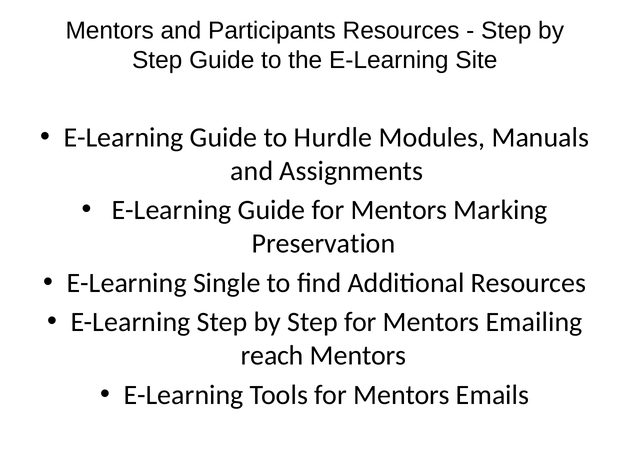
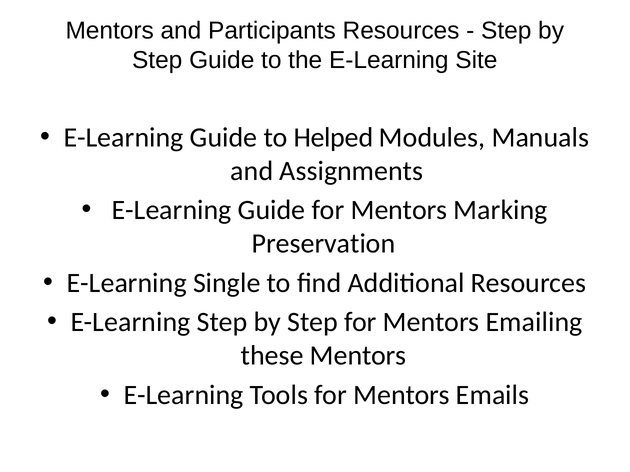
Hurdle: Hurdle -> Helped
reach: reach -> these
